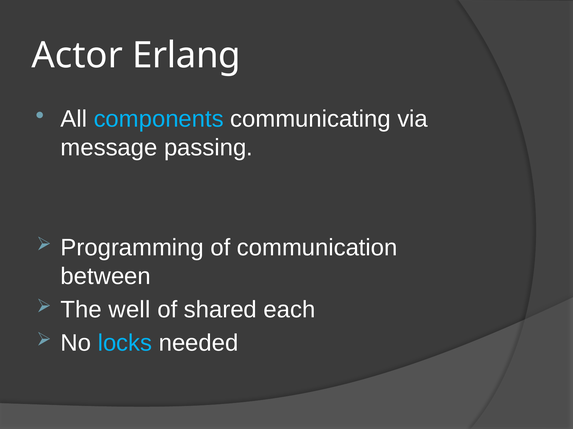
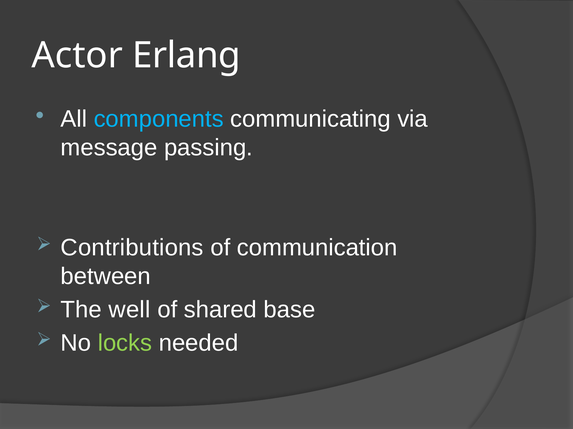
Programming: Programming -> Contributions
each: each -> base
locks colour: light blue -> light green
